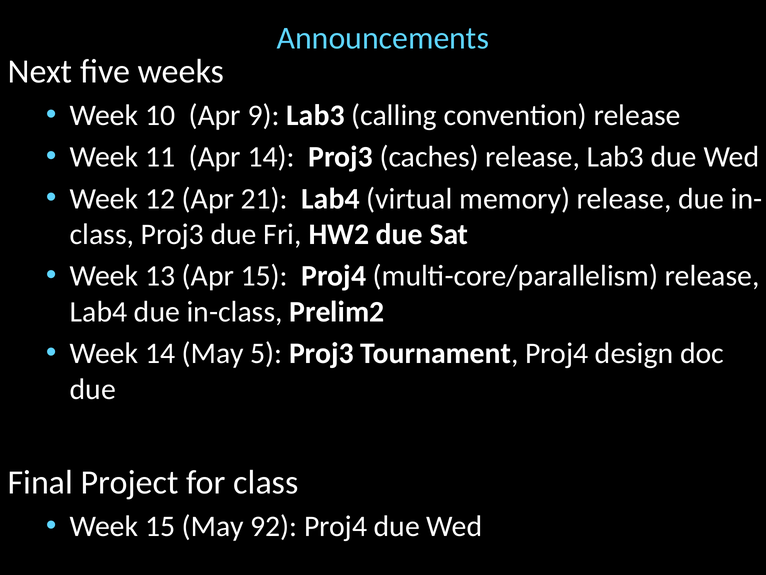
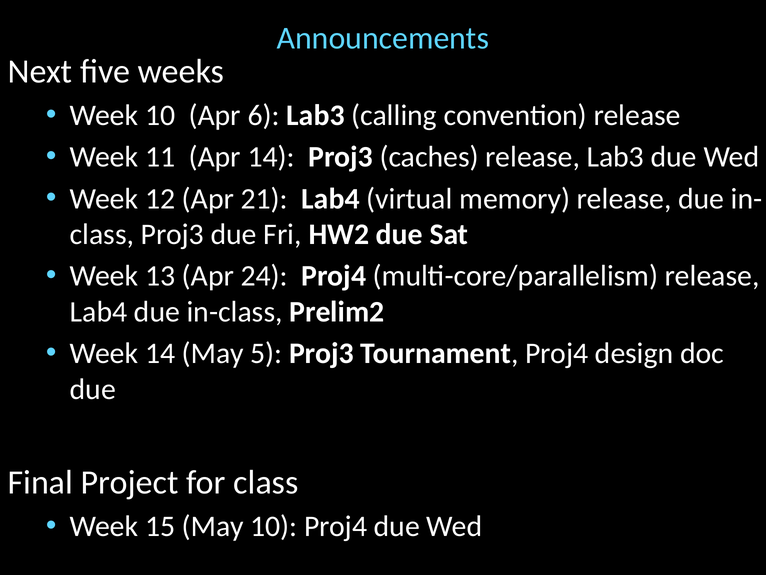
9: 9 -> 6
Apr 15: 15 -> 24
May 92: 92 -> 10
